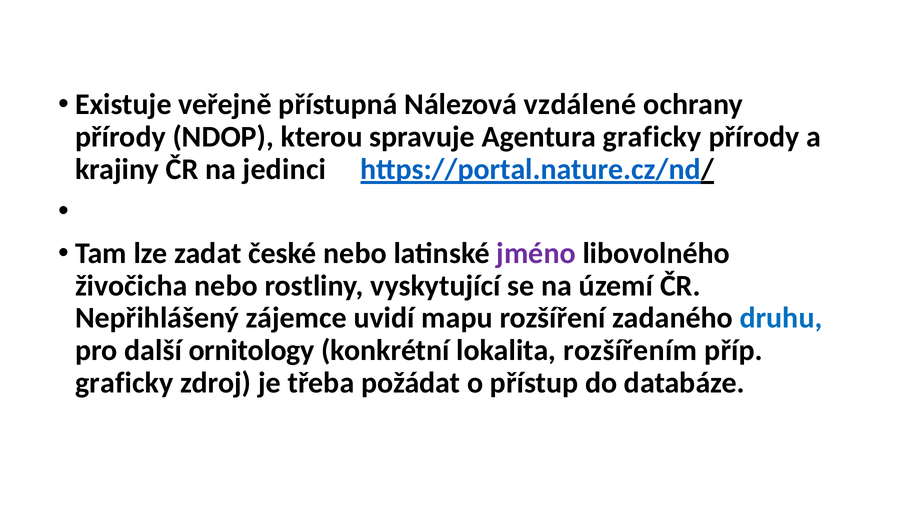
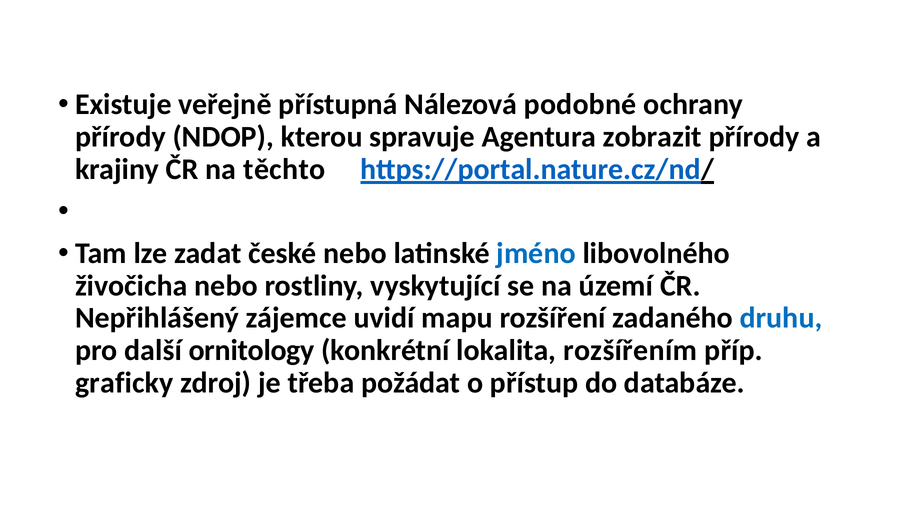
vzdálené: vzdálené -> podobné
Agentura graficky: graficky -> zobrazit
jedinci: jedinci -> těchto
jméno colour: purple -> blue
